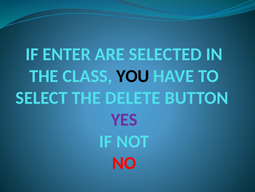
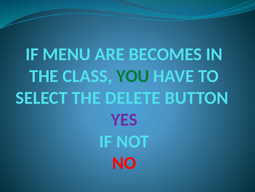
ENTER: ENTER -> MENU
SELECTED: SELECTED -> BECOMES
YOU colour: black -> green
